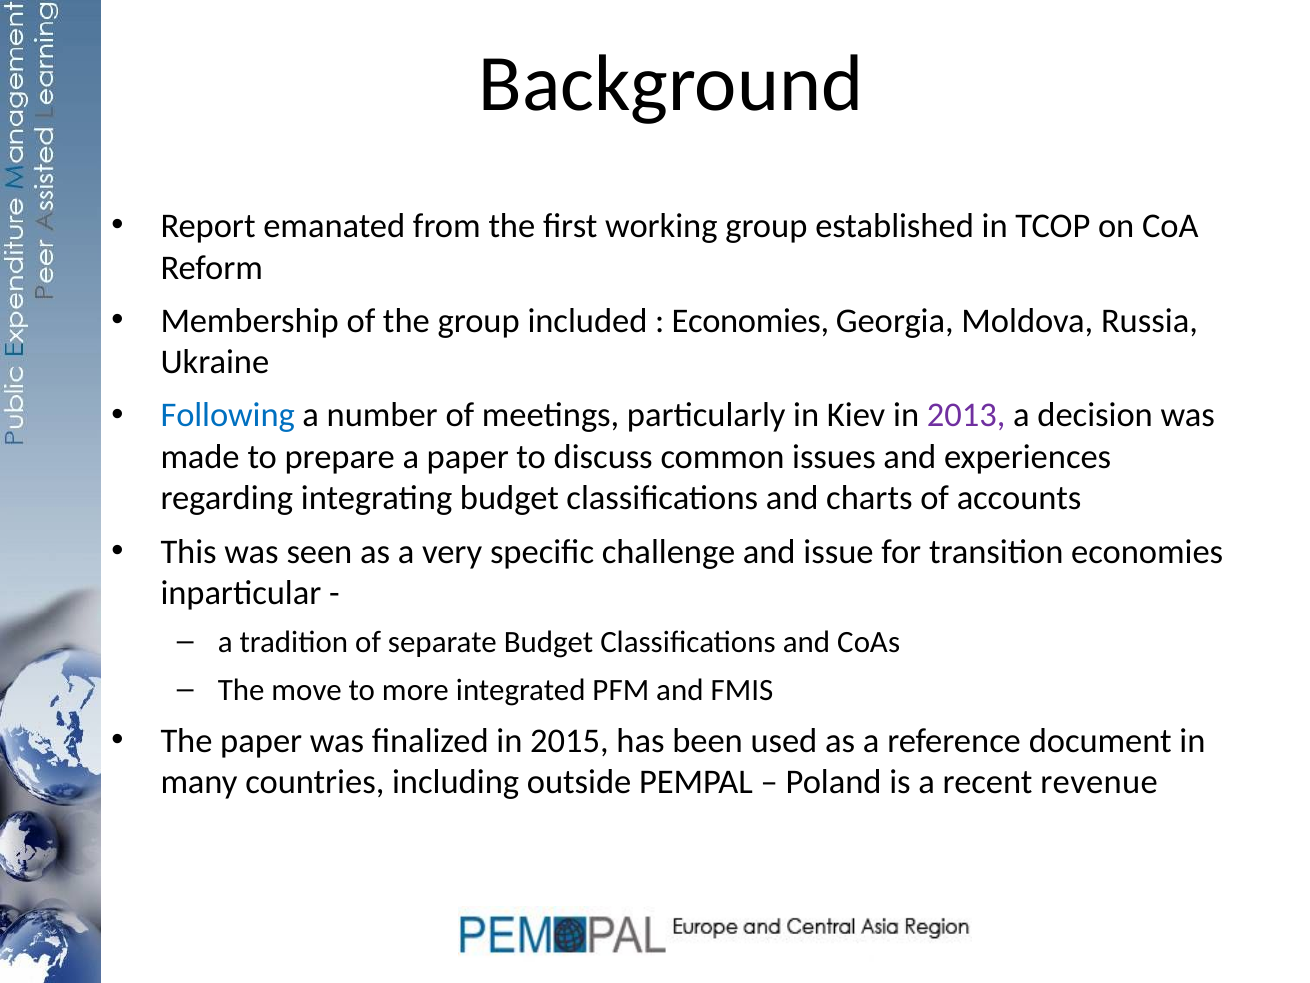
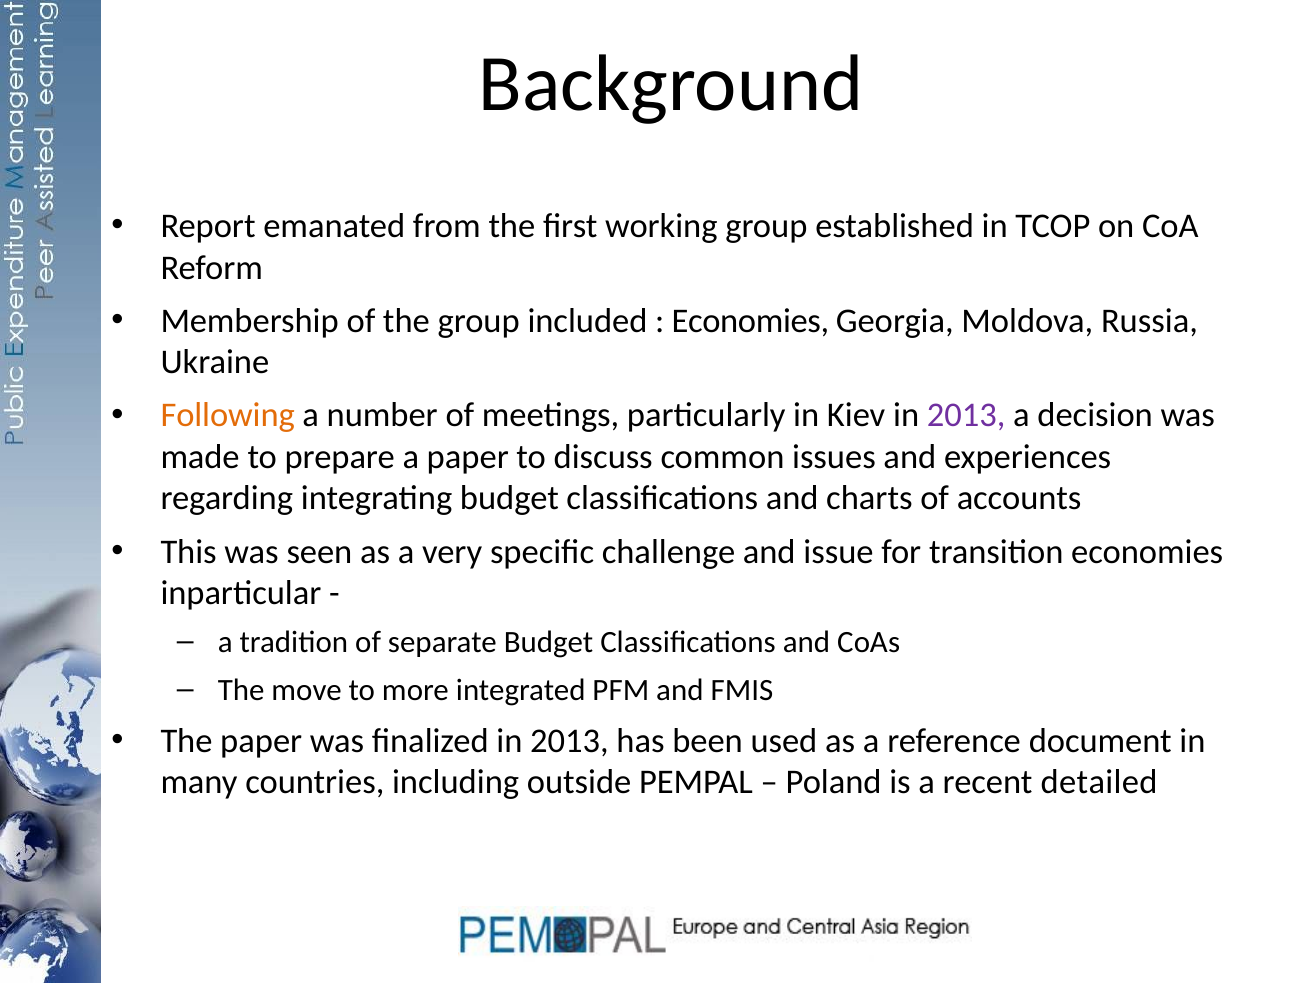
Following colour: blue -> orange
finalized in 2015: 2015 -> 2013
revenue: revenue -> detailed
